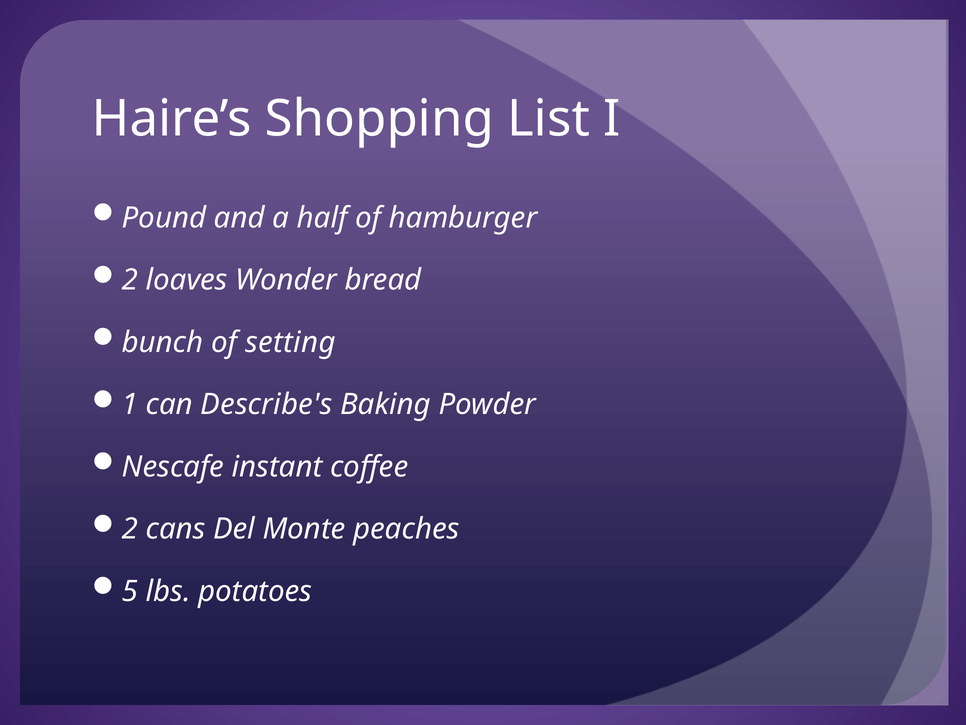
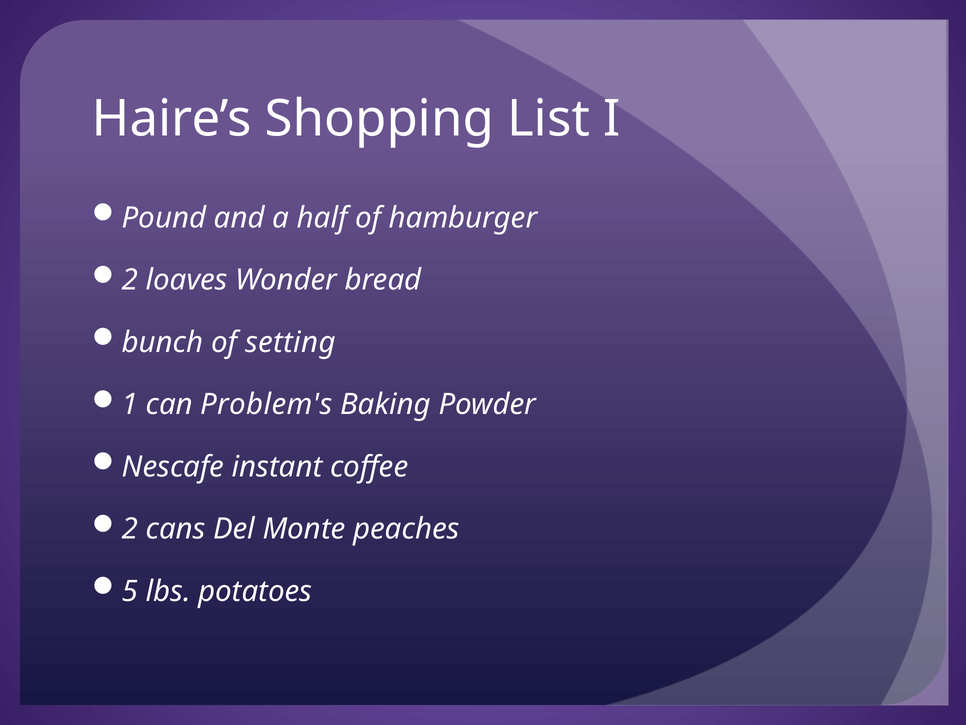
Describe's: Describe's -> Problem's
